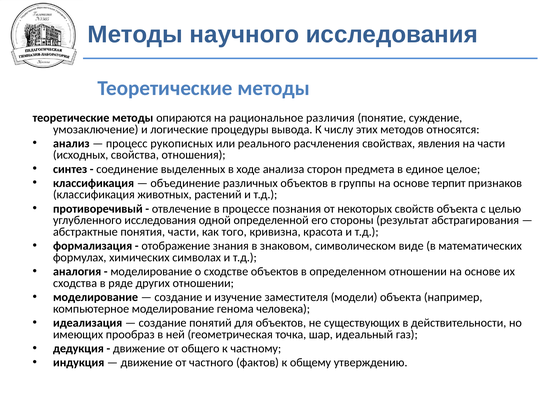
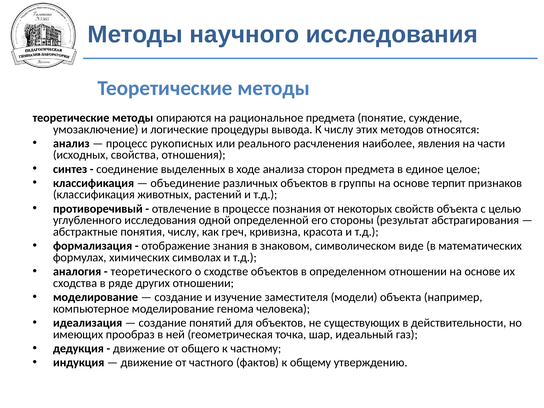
рациональное различия: различия -> предмета
свойствах: свойствах -> наиболее
понятия части: части -> числу
того: того -> греч
моделирование at (151, 272): моделирование -> теоретического
